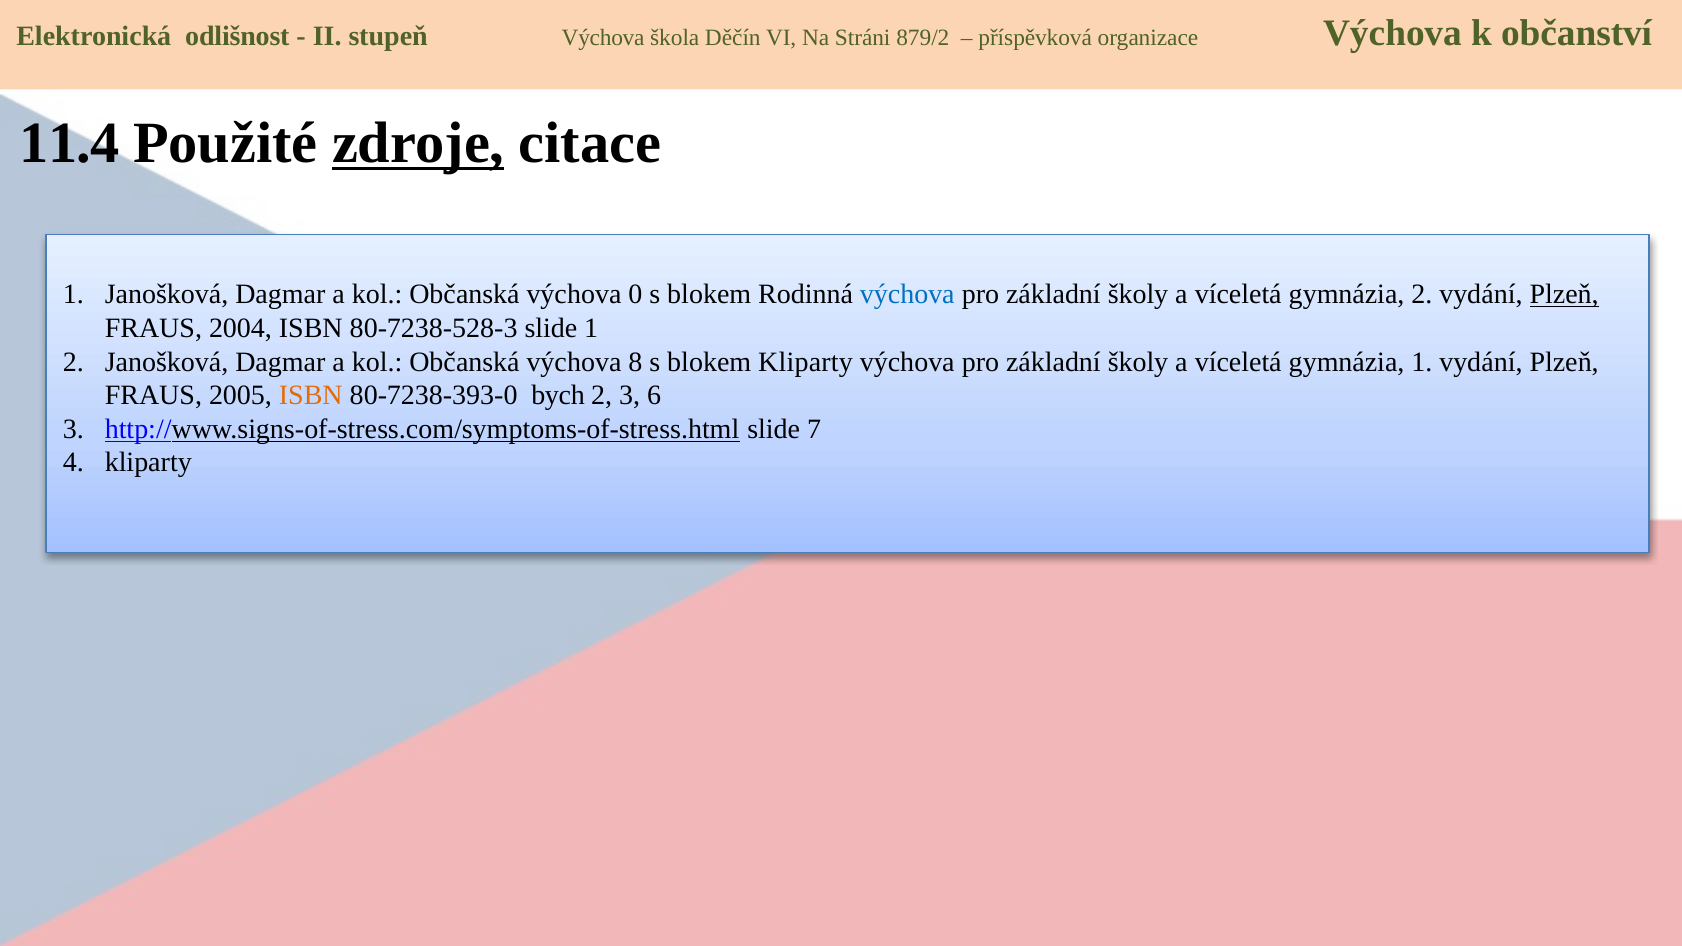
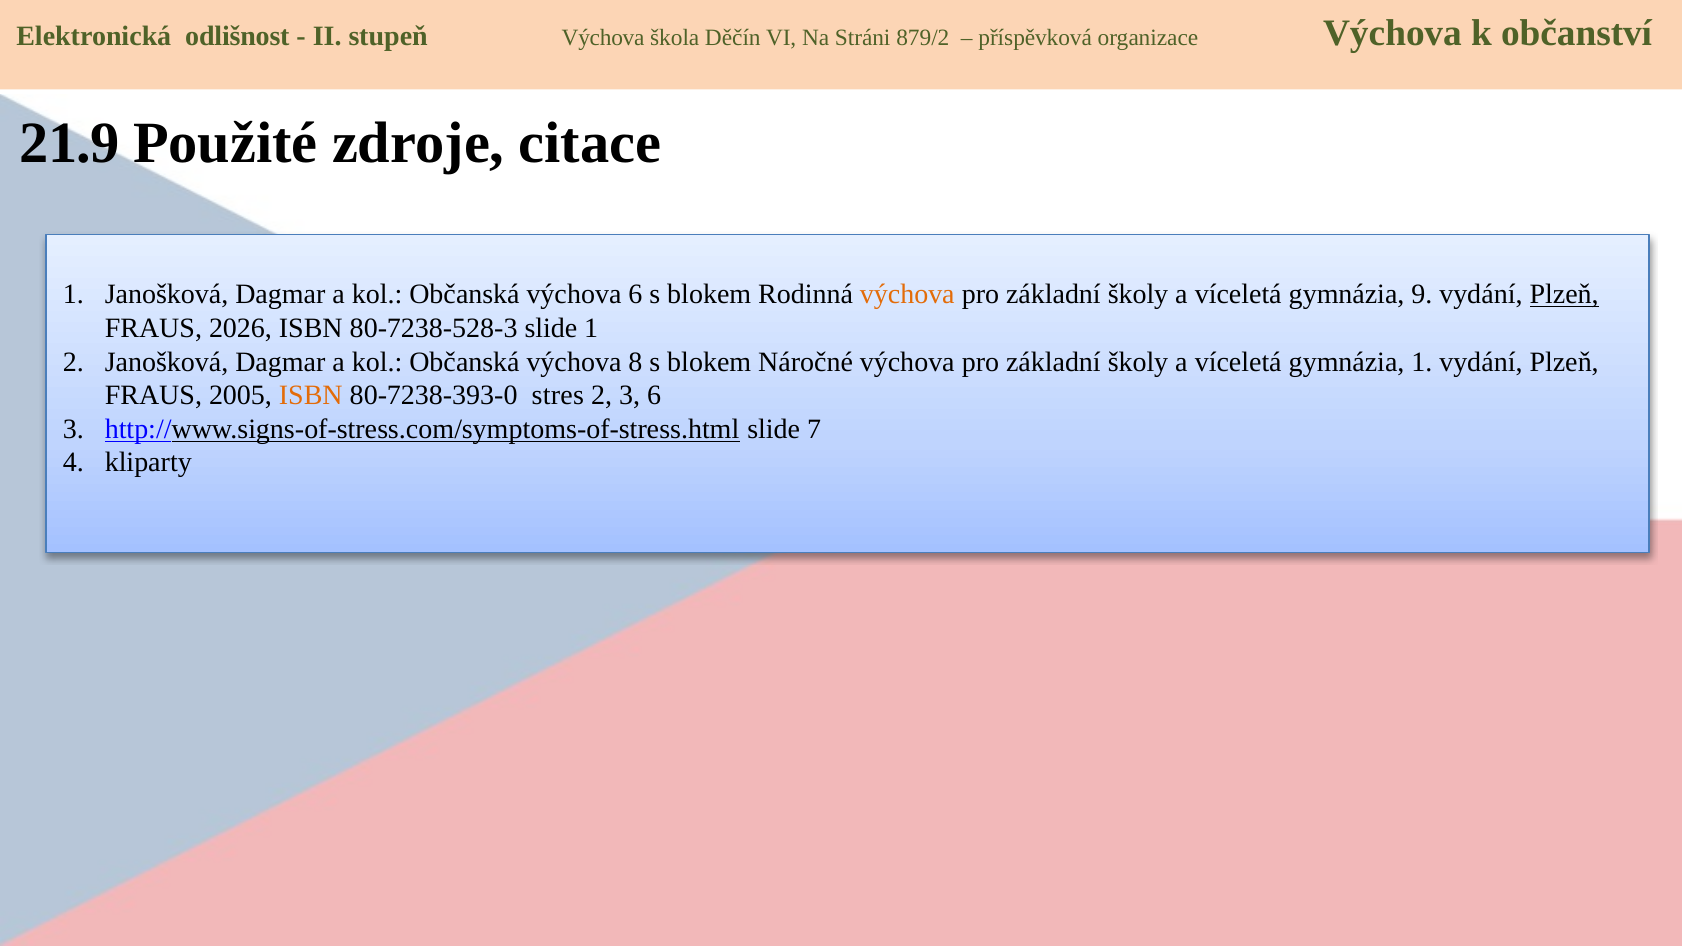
11.4: 11.4 -> 21.9
zdroje underline: present -> none
výchova 0: 0 -> 6
výchova at (907, 295) colour: blue -> orange
gymnázia 2: 2 -> 9
2004: 2004 -> 2026
blokem Kliparty: Kliparty -> Náročné
bych: bych -> stres
